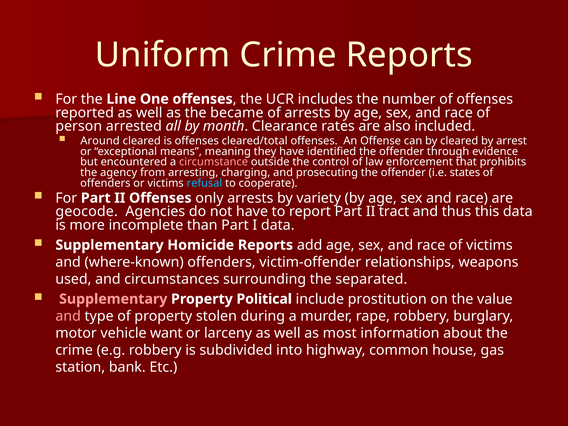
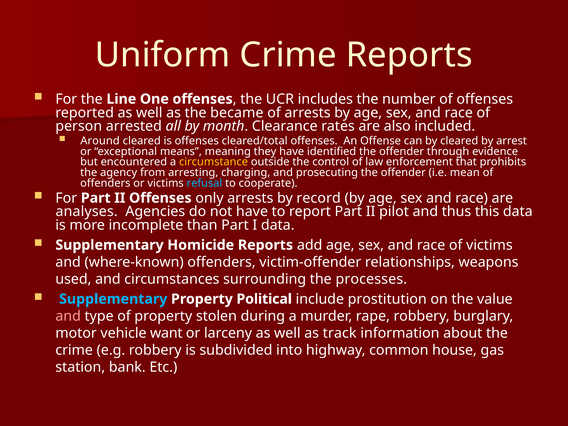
circumstance colour: pink -> yellow
states: states -> mean
variety: variety -> record
geocode: geocode -> analyses
tract: tract -> pilot
separated: separated -> processes
Supplementary at (113, 299) colour: pink -> light blue
most: most -> track
